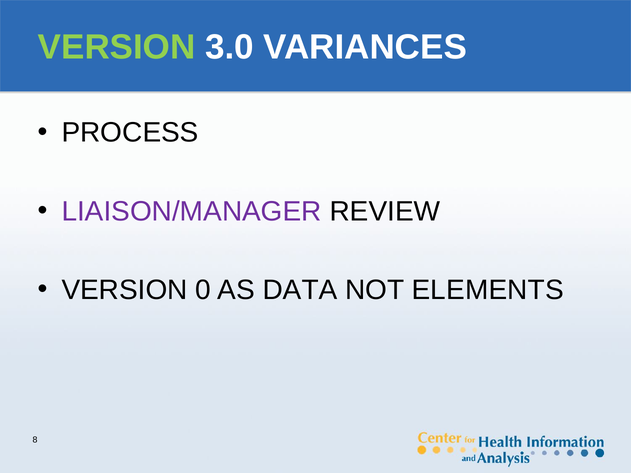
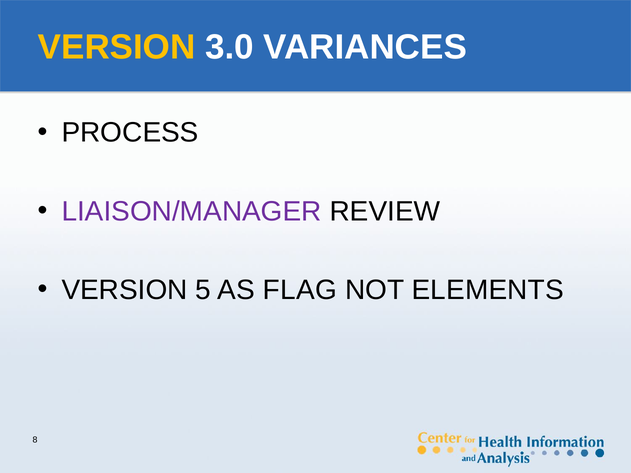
VERSION at (117, 47) colour: light green -> yellow
0: 0 -> 5
DATA: DATA -> FLAG
